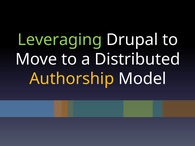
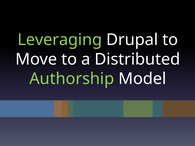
Authorship colour: yellow -> light green
